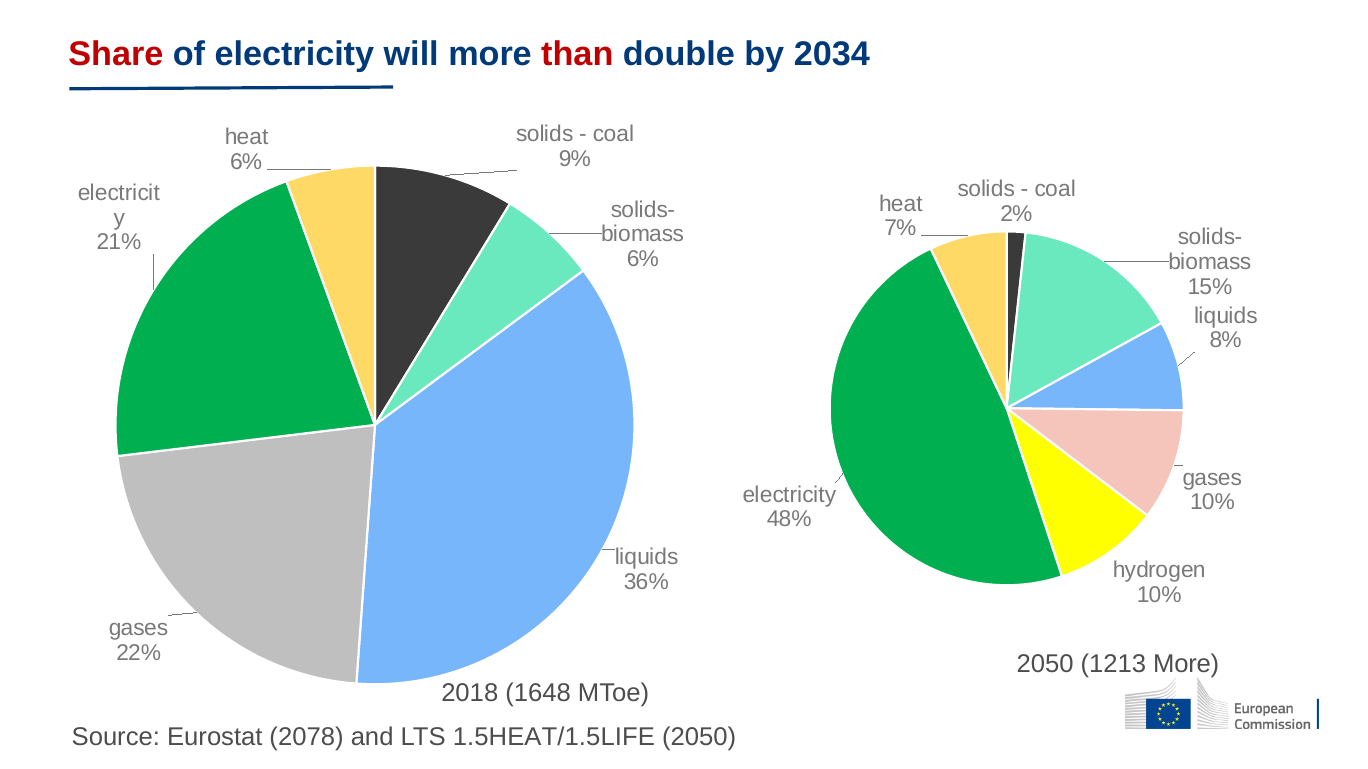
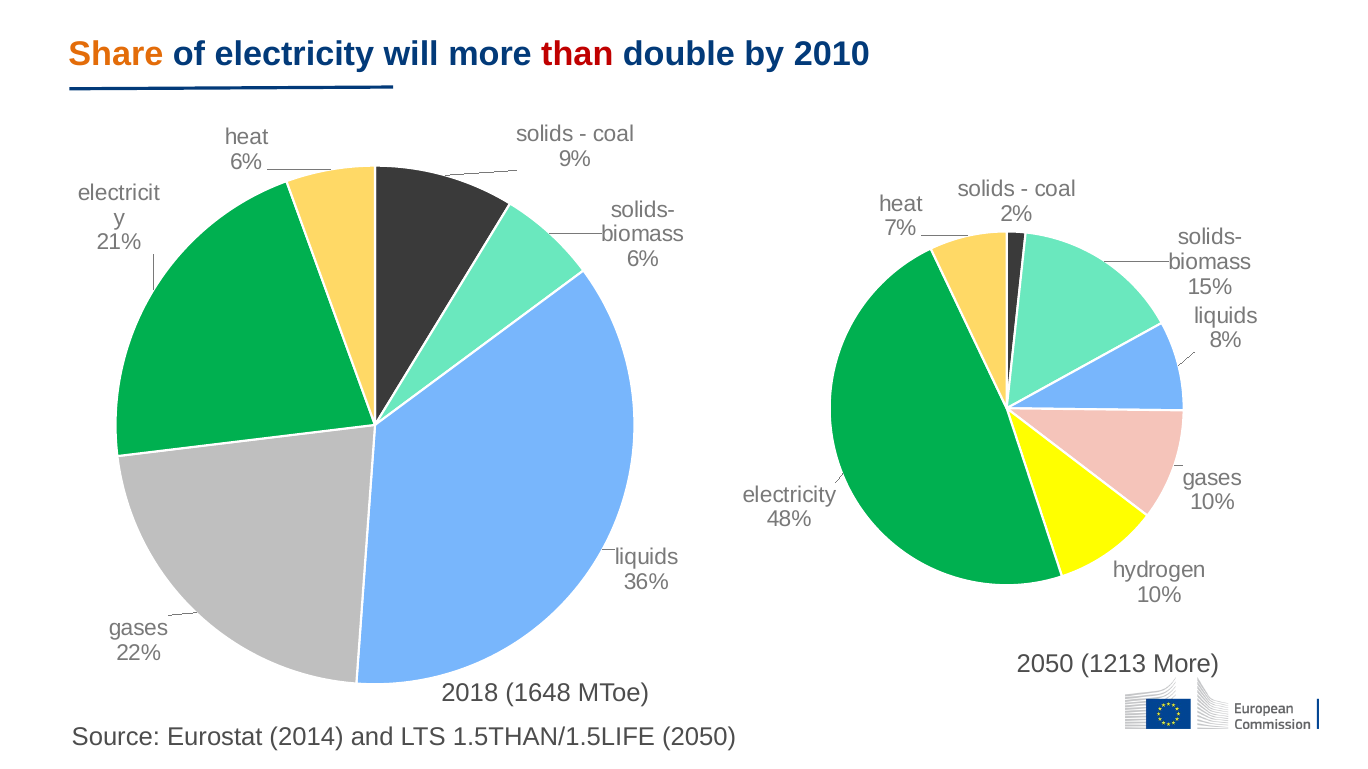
Share colour: red -> orange
2034: 2034 -> 2010
2078: 2078 -> 2014
1.5HEAT/1.5LIFE: 1.5HEAT/1.5LIFE -> 1.5THAN/1.5LIFE
